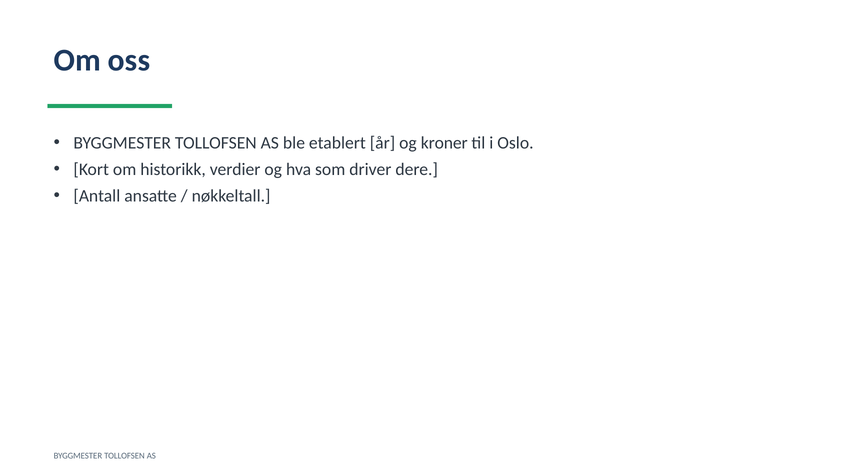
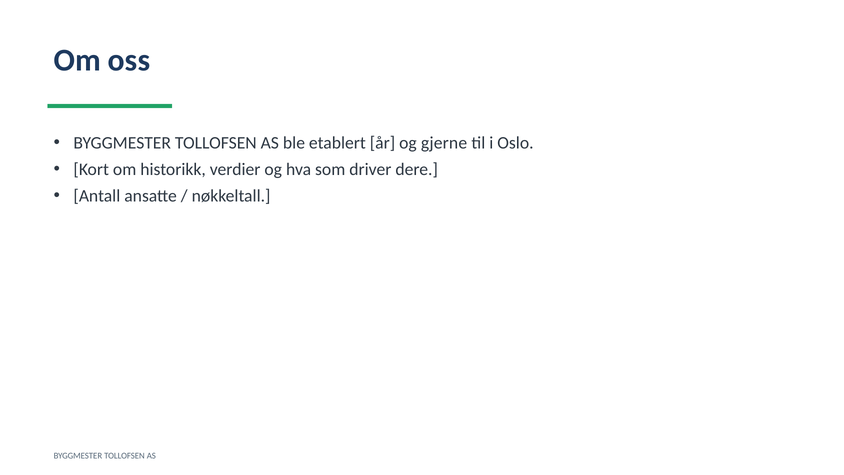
kroner: kroner -> gjerne
